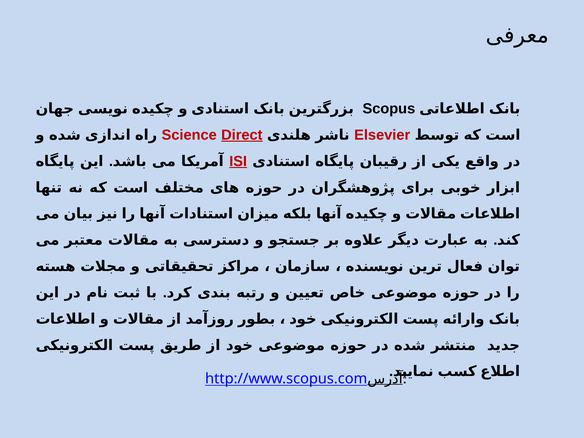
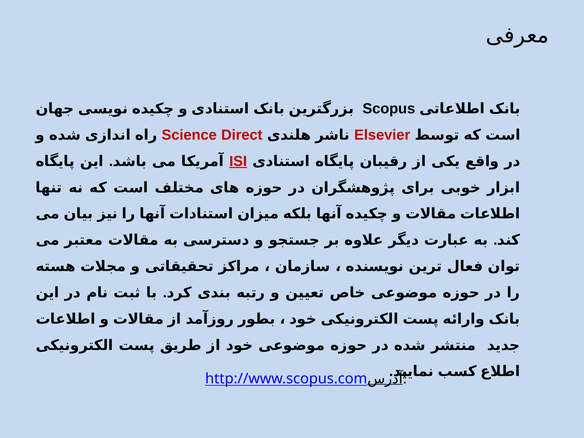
Direct underline: present -> none
